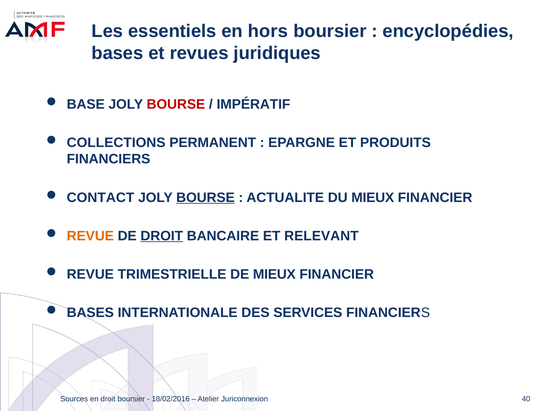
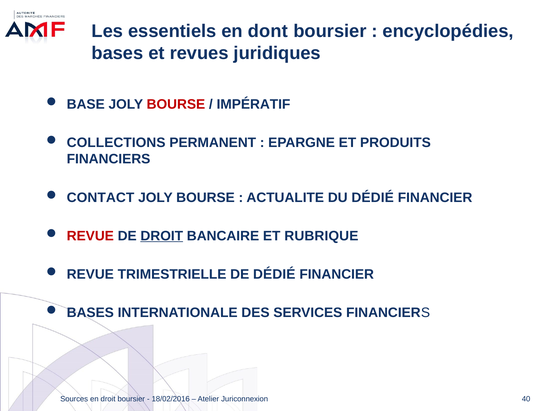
hors: hors -> dont
BOURSE at (206, 197) underline: present -> none
DU MIEUX: MIEUX -> DÉDIÉ
REVUE at (90, 236) colour: orange -> red
RELEVANT: RELEVANT -> RUBRIQUE
DE MIEUX: MIEUX -> DÉDIÉ
